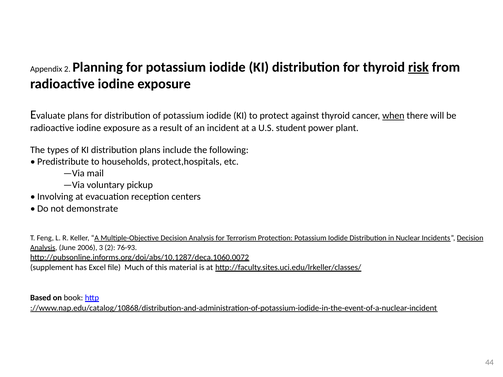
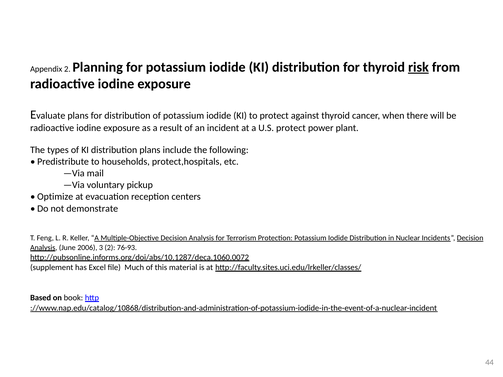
when underline: present -> none
U.S student: student -> protect
Involving: Involving -> Optimize
